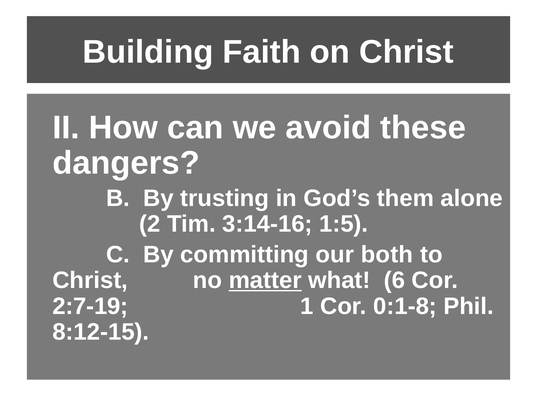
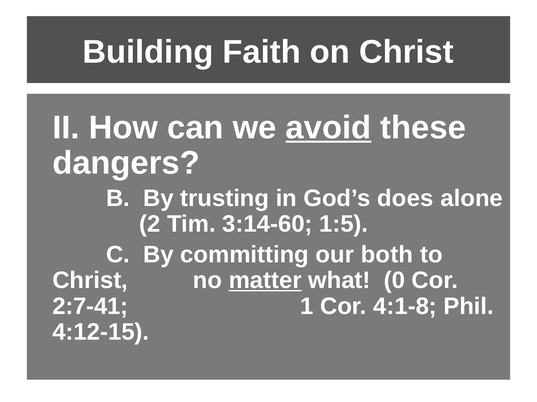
avoid underline: none -> present
them: them -> does
3:14-16: 3:14-16 -> 3:14-60
6: 6 -> 0
2:7-19: 2:7-19 -> 2:7-41
0:1-8: 0:1-8 -> 4:1-8
8:12-15: 8:12-15 -> 4:12-15
